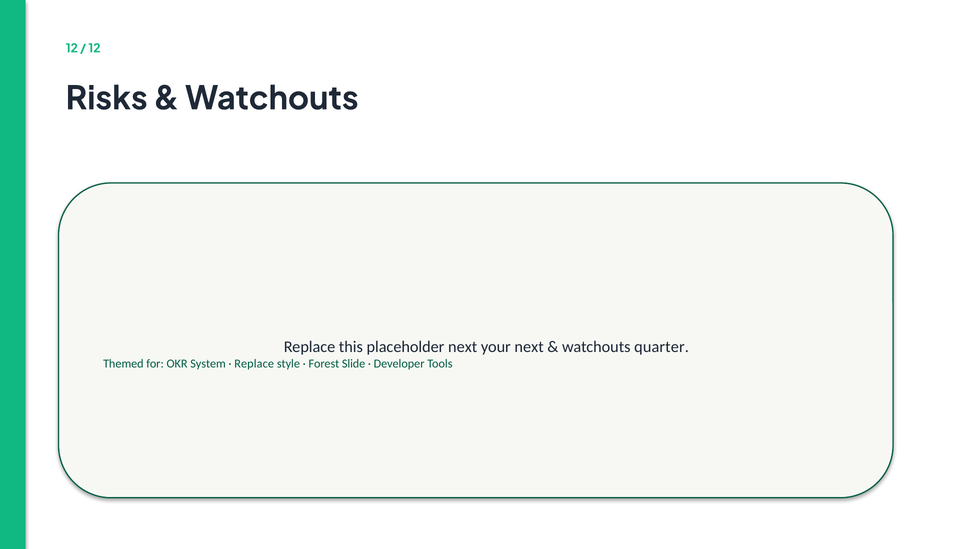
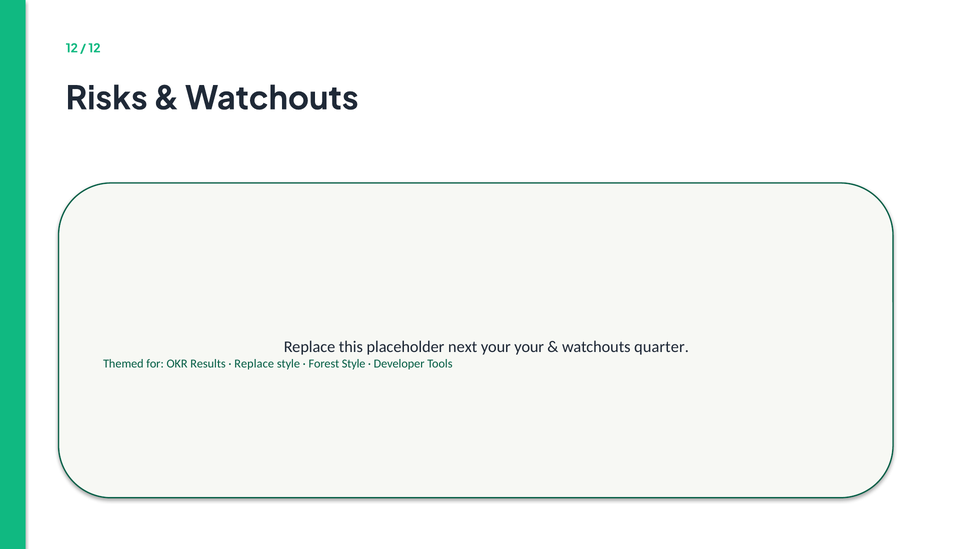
your next: next -> your
System: System -> Results
Forest Slide: Slide -> Style
